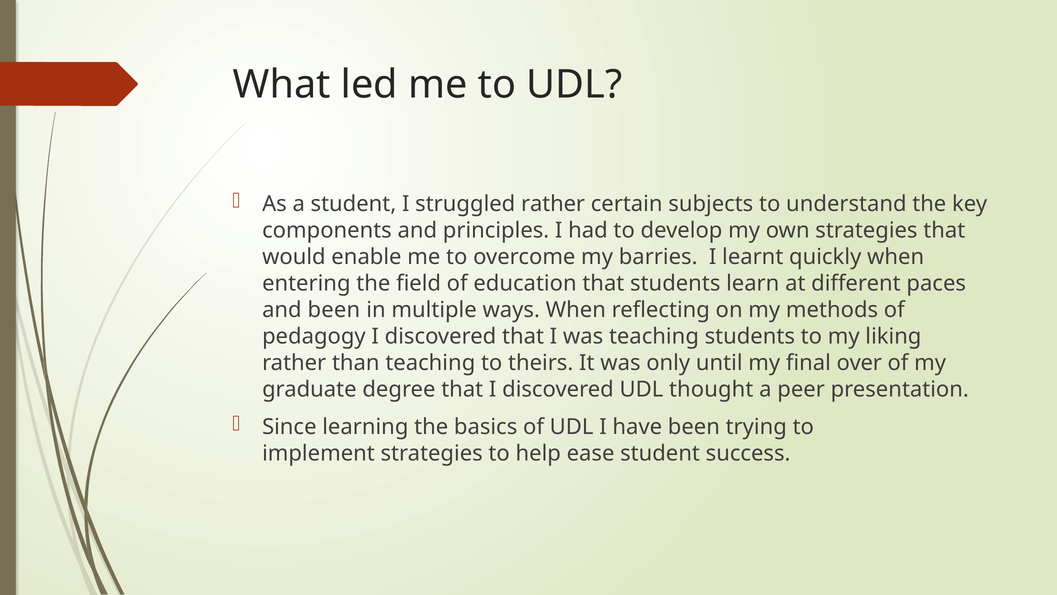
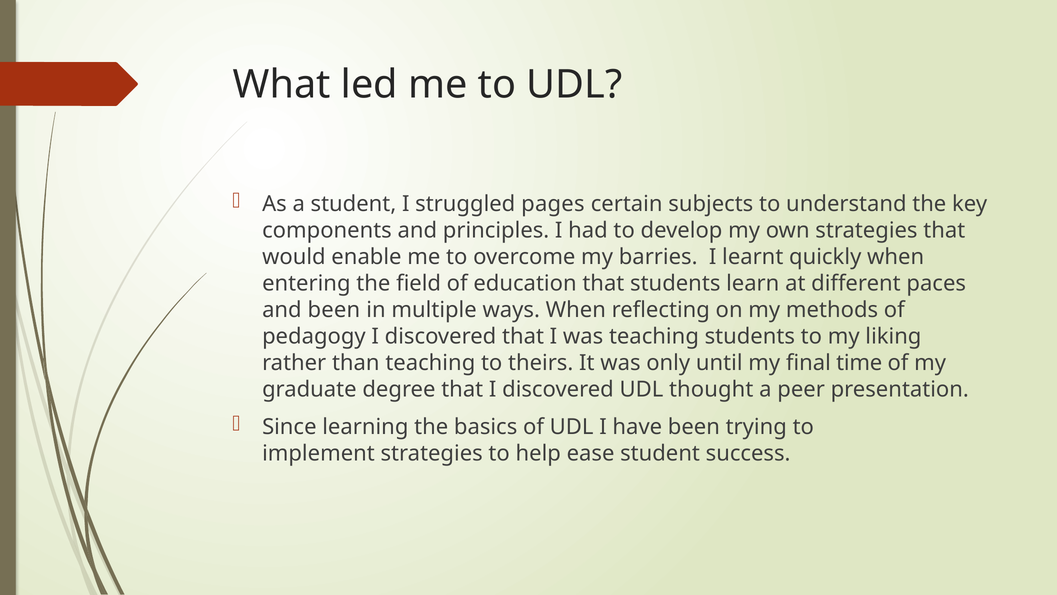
struggled rather: rather -> pages
over: over -> time
